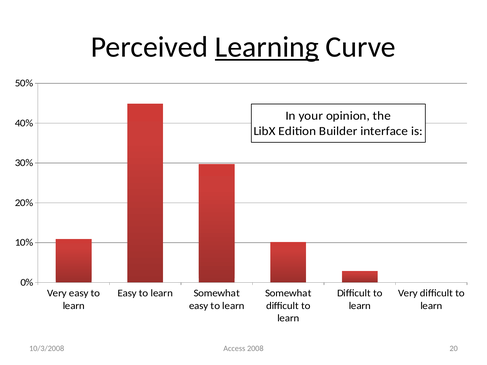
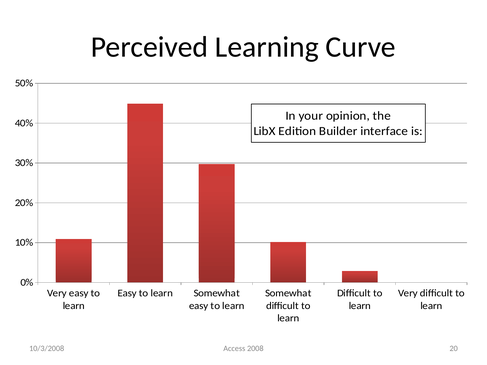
Learning underline: present -> none
